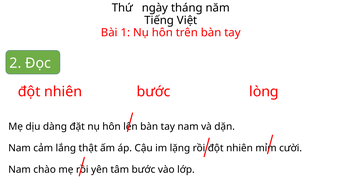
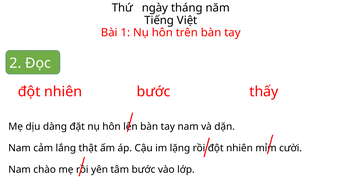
lòng: lòng -> thấy
